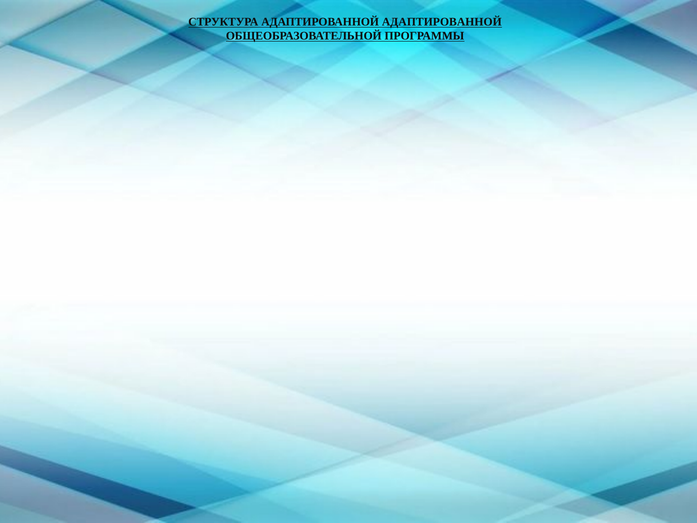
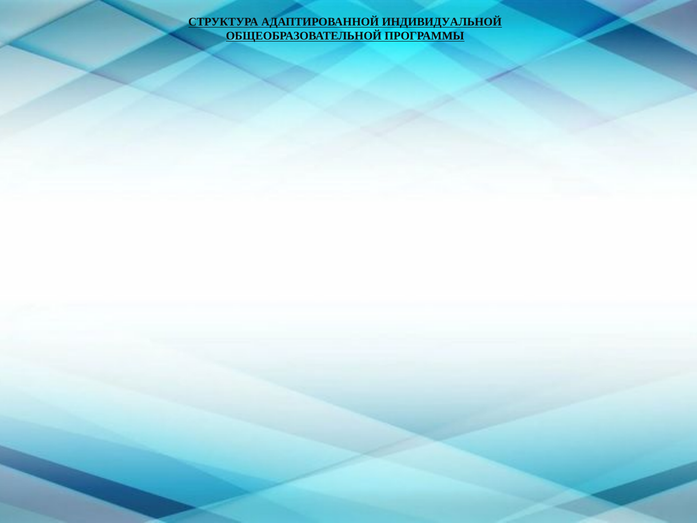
АДАПТИРОВАННОЙ АДАПТИРОВАННОЙ: АДАПТИРОВАННОЙ -> ИНДИВИДУАЛЬНОЙ
